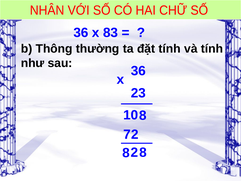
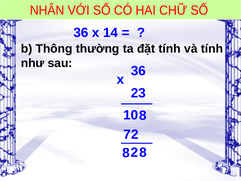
83: 83 -> 14
